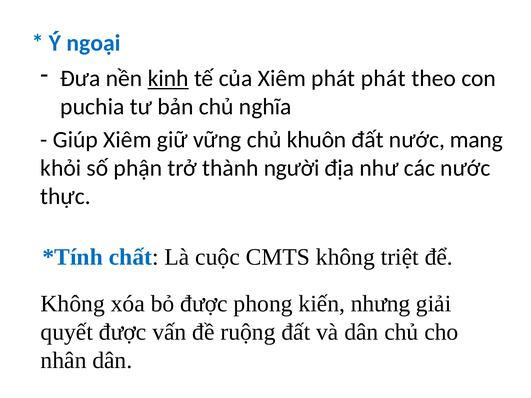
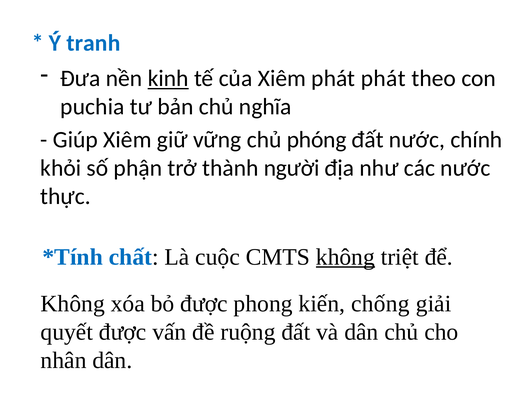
ngoại: ngoại -> tranh
khuôn: khuôn -> phóng
mang: mang -> chính
không at (345, 257) underline: none -> present
nhưng: nhưng -> chống
